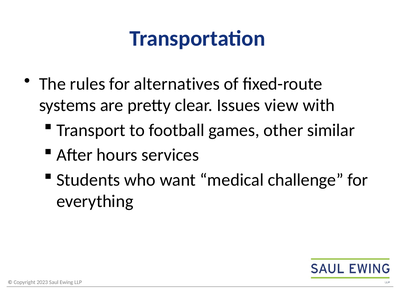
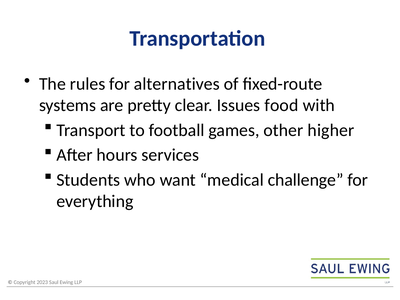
view: view -> food
similar: similar -> higher
